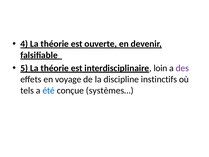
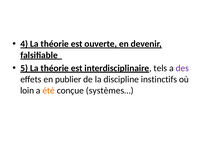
loin: loin -> tels
voyage: voyage -> publier
tels: tels -> loin
été colour: blue -> orange
